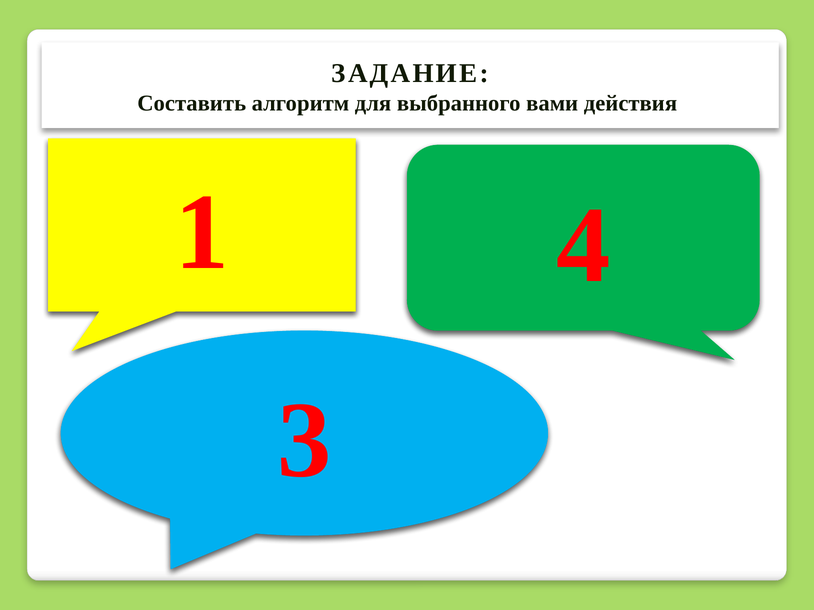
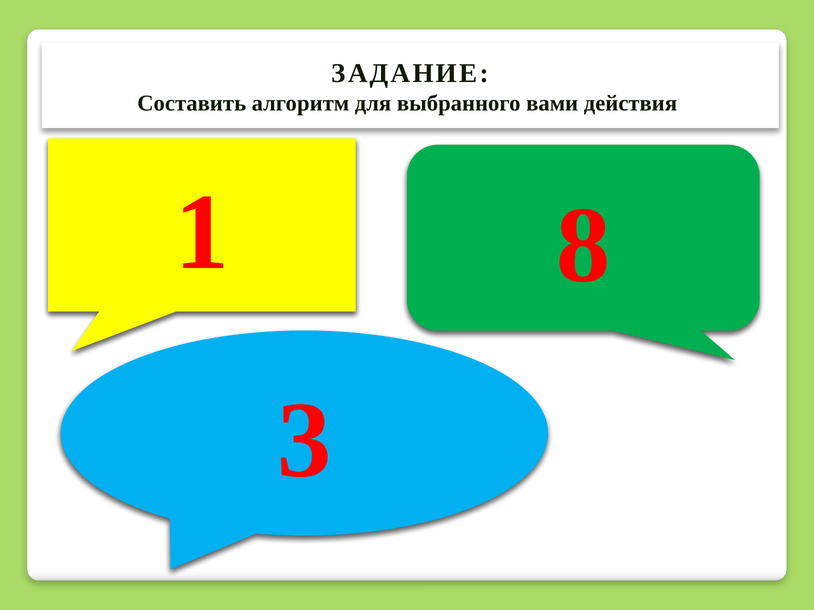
4: 4 -> 8
